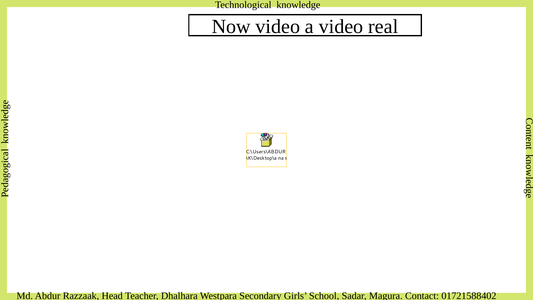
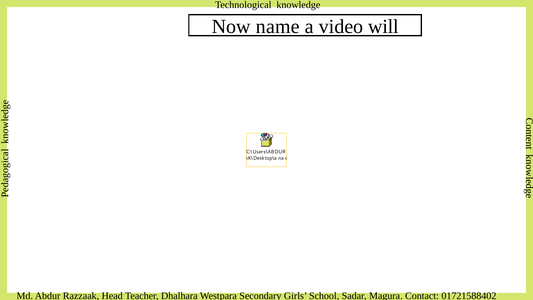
Now video: video -> name
real: real -> will
